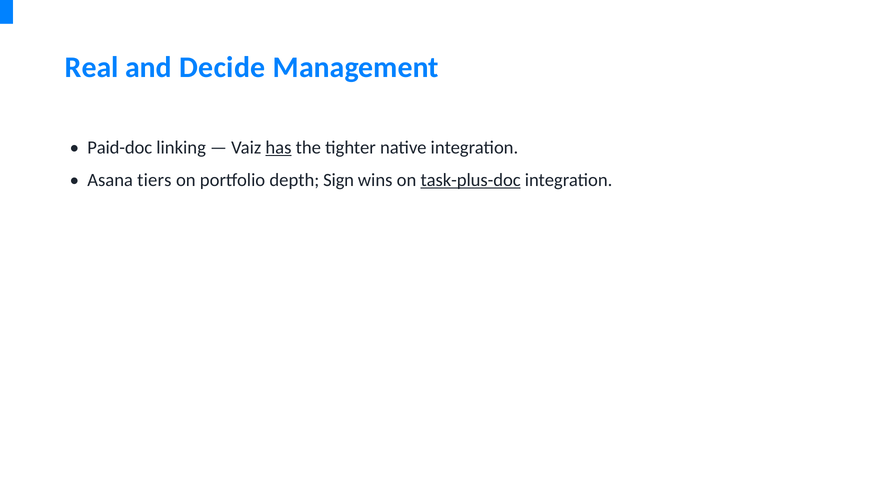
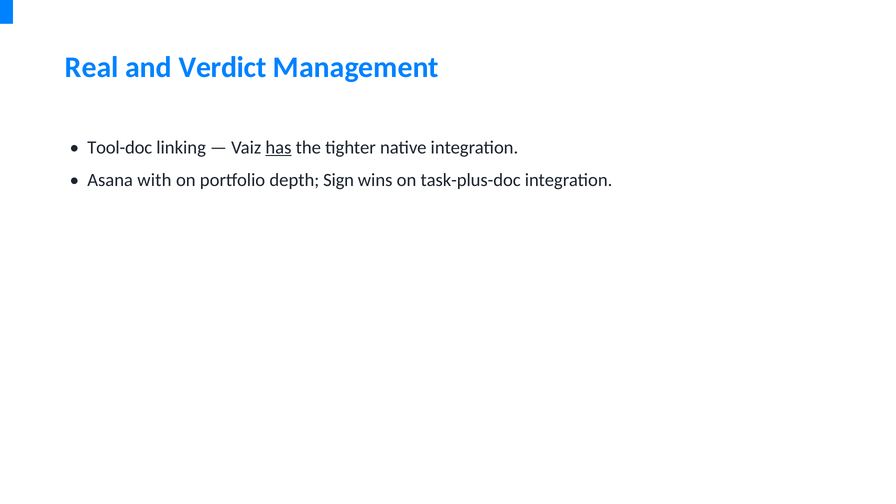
Decide: Decide -> Verdict
Paid-doc: Paid-doc -> Tool-doc
tiers: tiers -> with
task-plus-doc underline: present -> none
